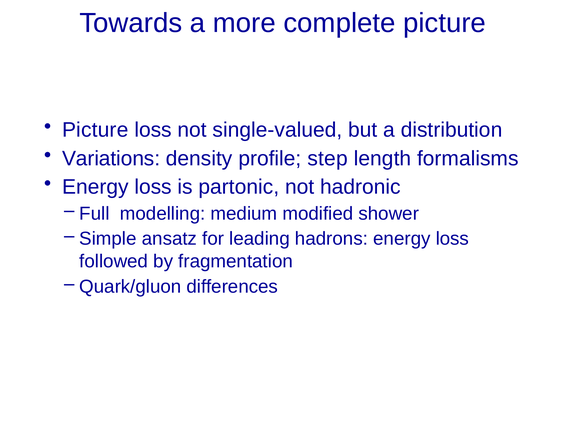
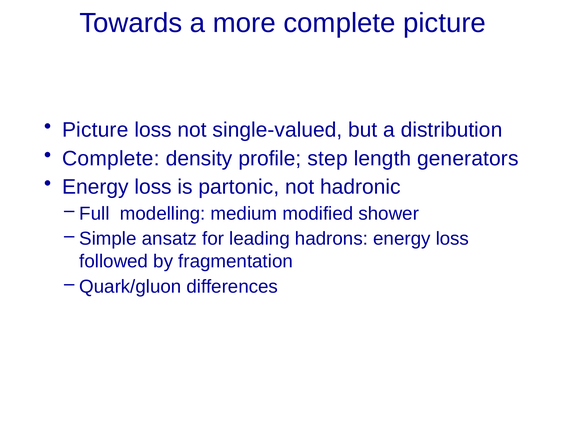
Variations at (111, 159): Variations -> Complete
formalisms: formalisms -> generators
